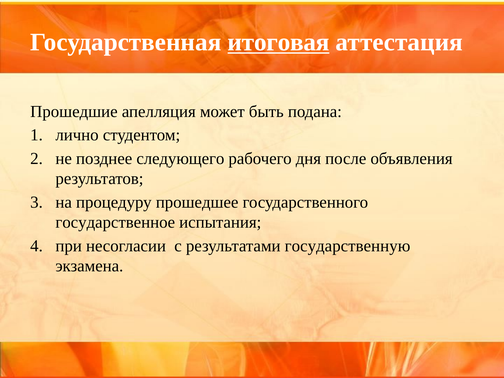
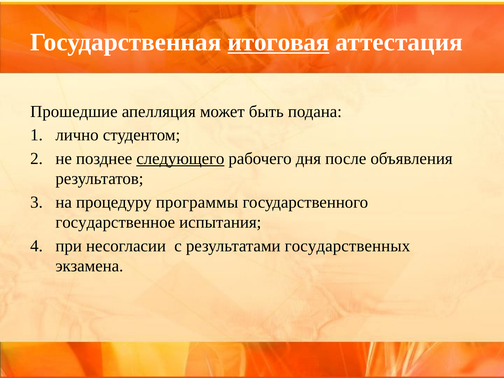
следующего underline: none -> present
прошедшее: прошедшее -> программы
государственную: государственную -> государственных
